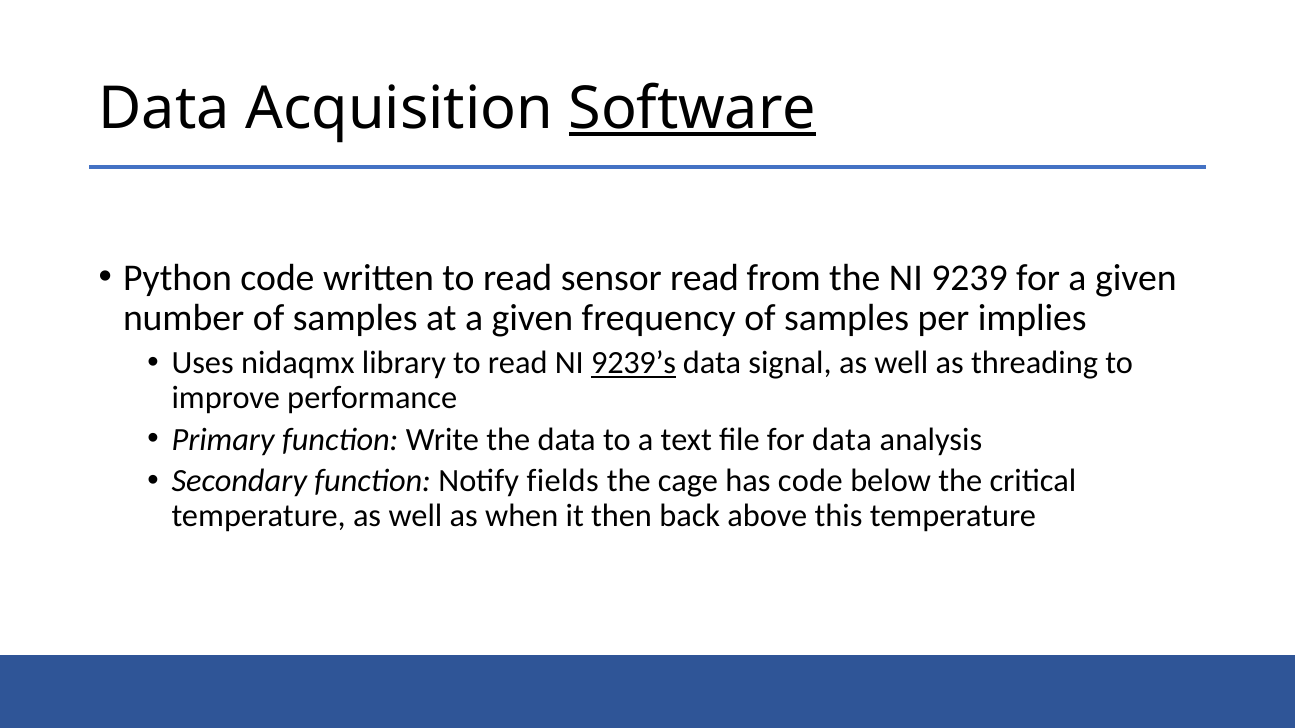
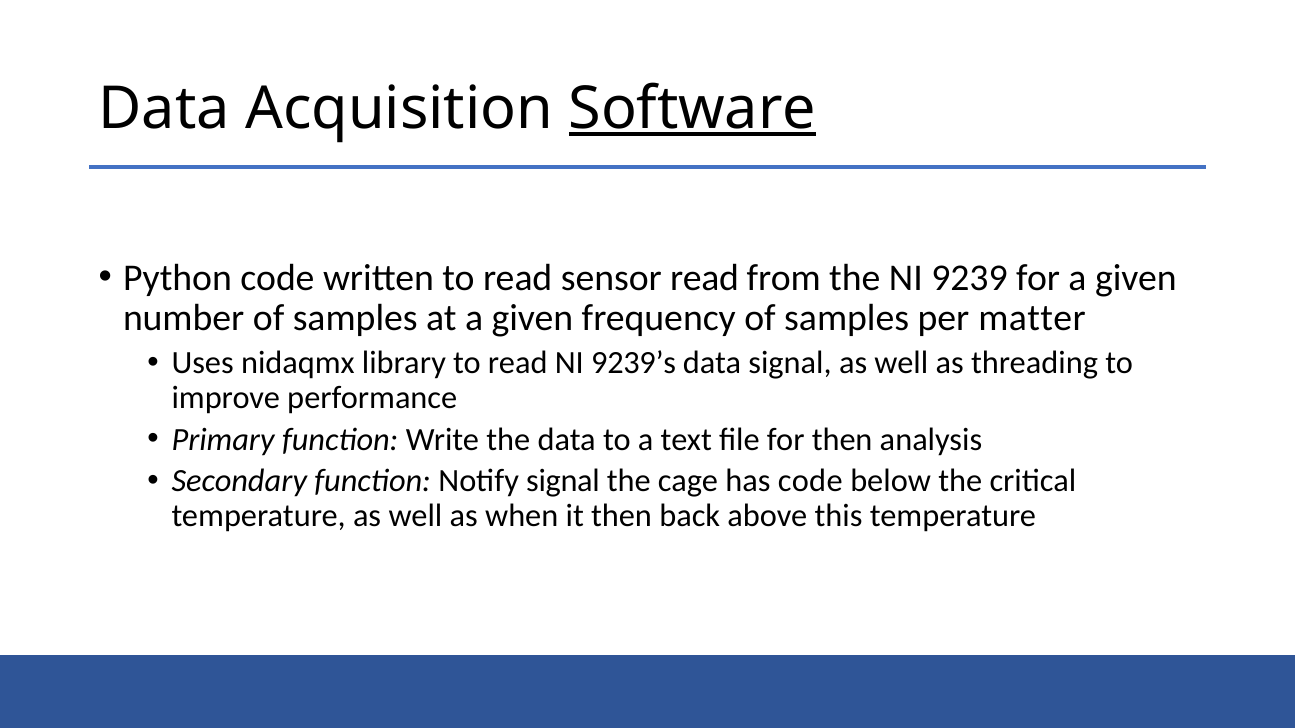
implies: implies -> matter
9239’s underline: present -> none
for data: data -> then
Notify fields: fields -> signal
